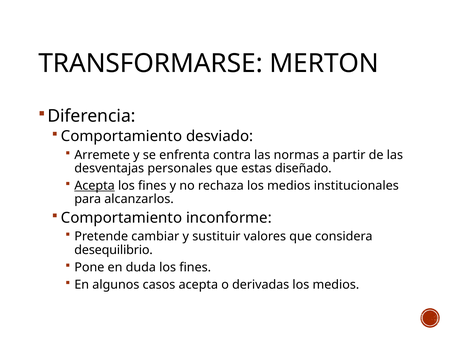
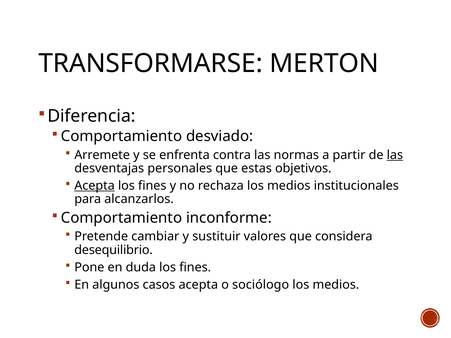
las at (395, 155) underline: none -> present
diseñado: diseñado -> objetivos
derivadas: derivadas -> sociólogo
